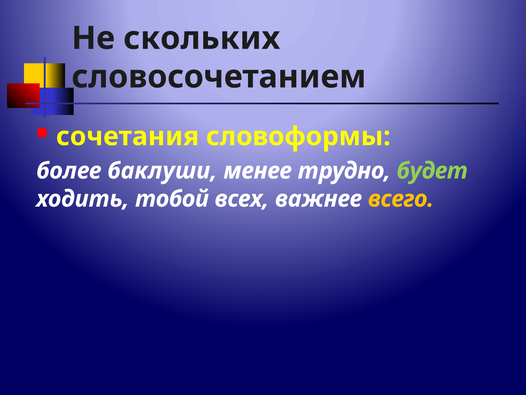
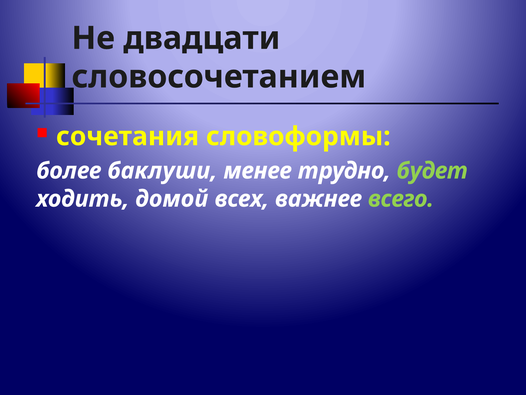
скольких: скольких -> двадцати
тобой: тобой -> домой
всего colour: yellow -> light green
